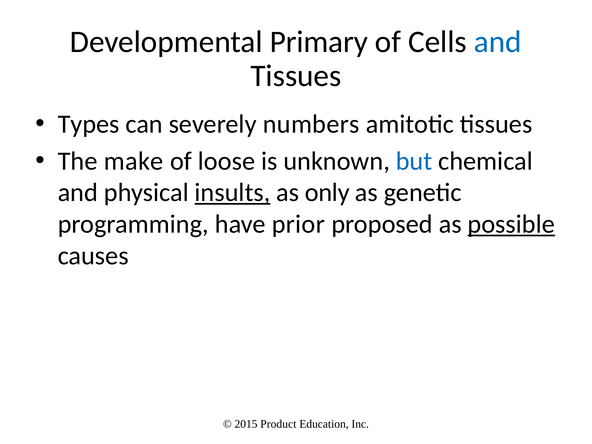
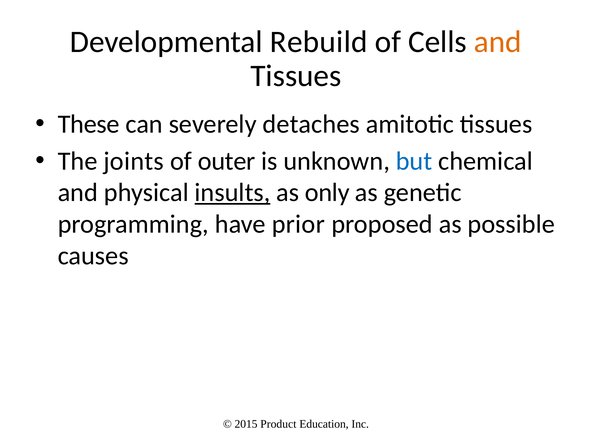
Primary: Primary -> Rebuild
and at (498, 42) colour: blue -> orange
Types: Types -> These
numbers: numbers -> detaches
make: make -> joints
loose: loose -> outer
possible underline: present -> none
